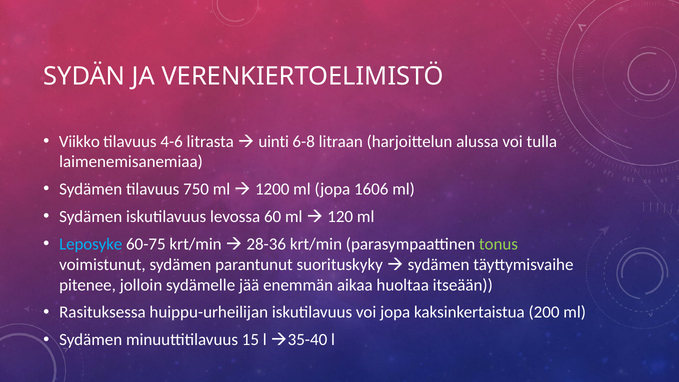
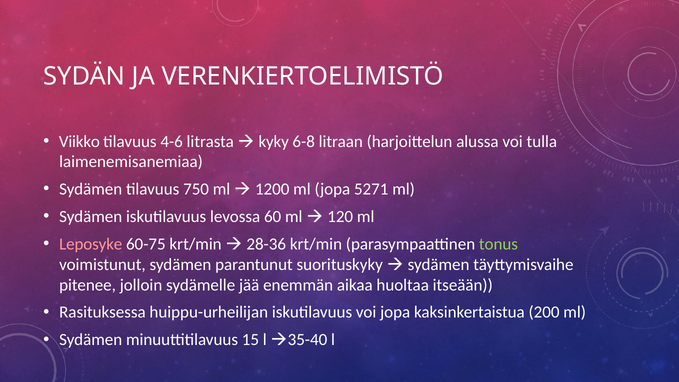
uinti: uinti -> kyky
1606: 1606 -> 5271
Leposyke colour: light blue -> pink
